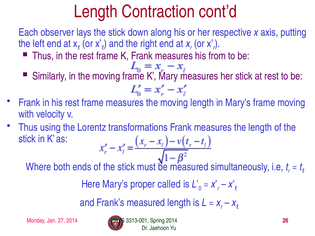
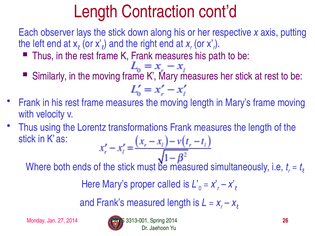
from: from -> path
